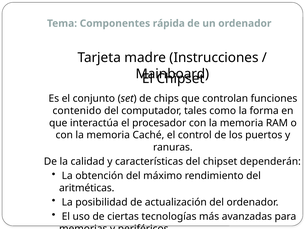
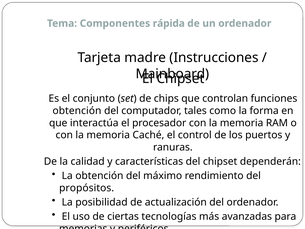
contenido at (77, 111): contenido -> obtención
aritméticas: aritméticas -> propósitos
